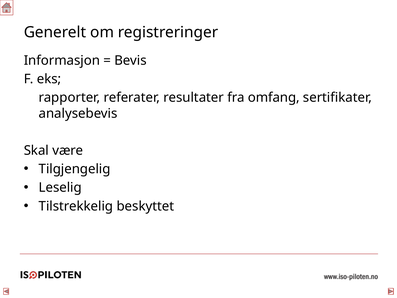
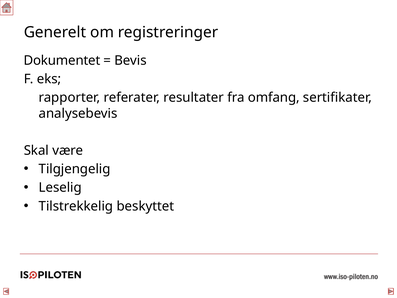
Informasjon: Informasjon -> Dokumentet
